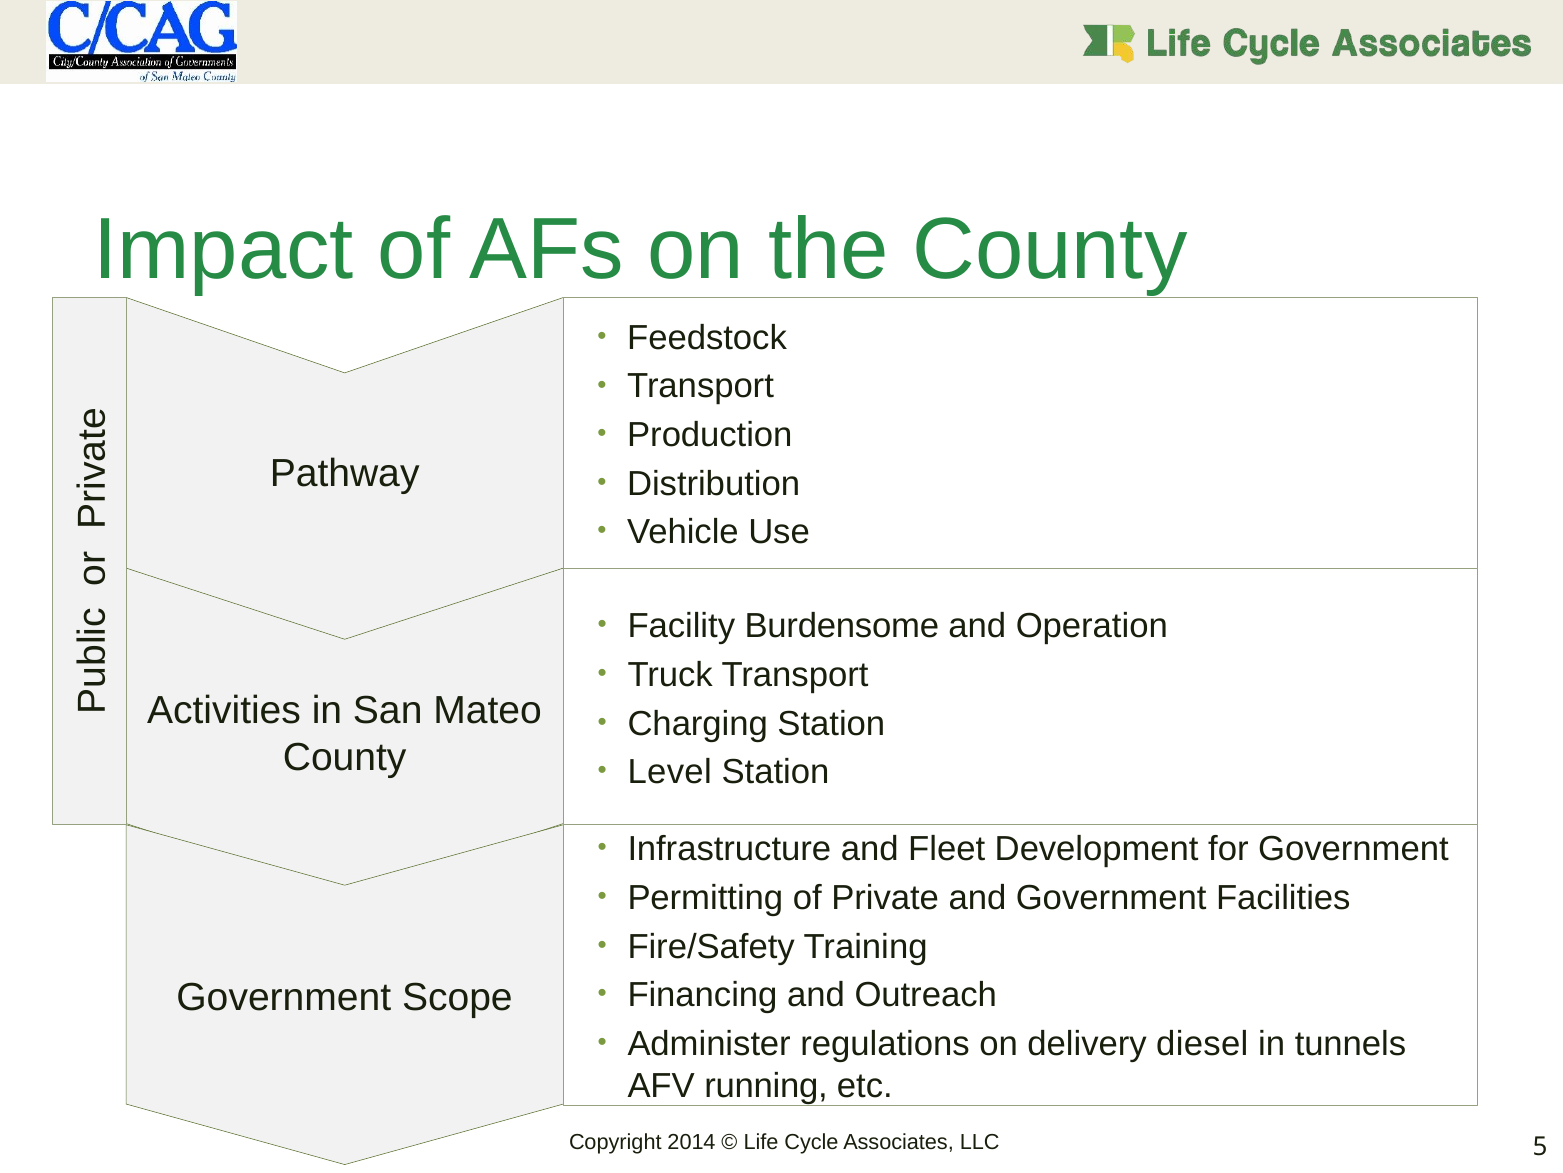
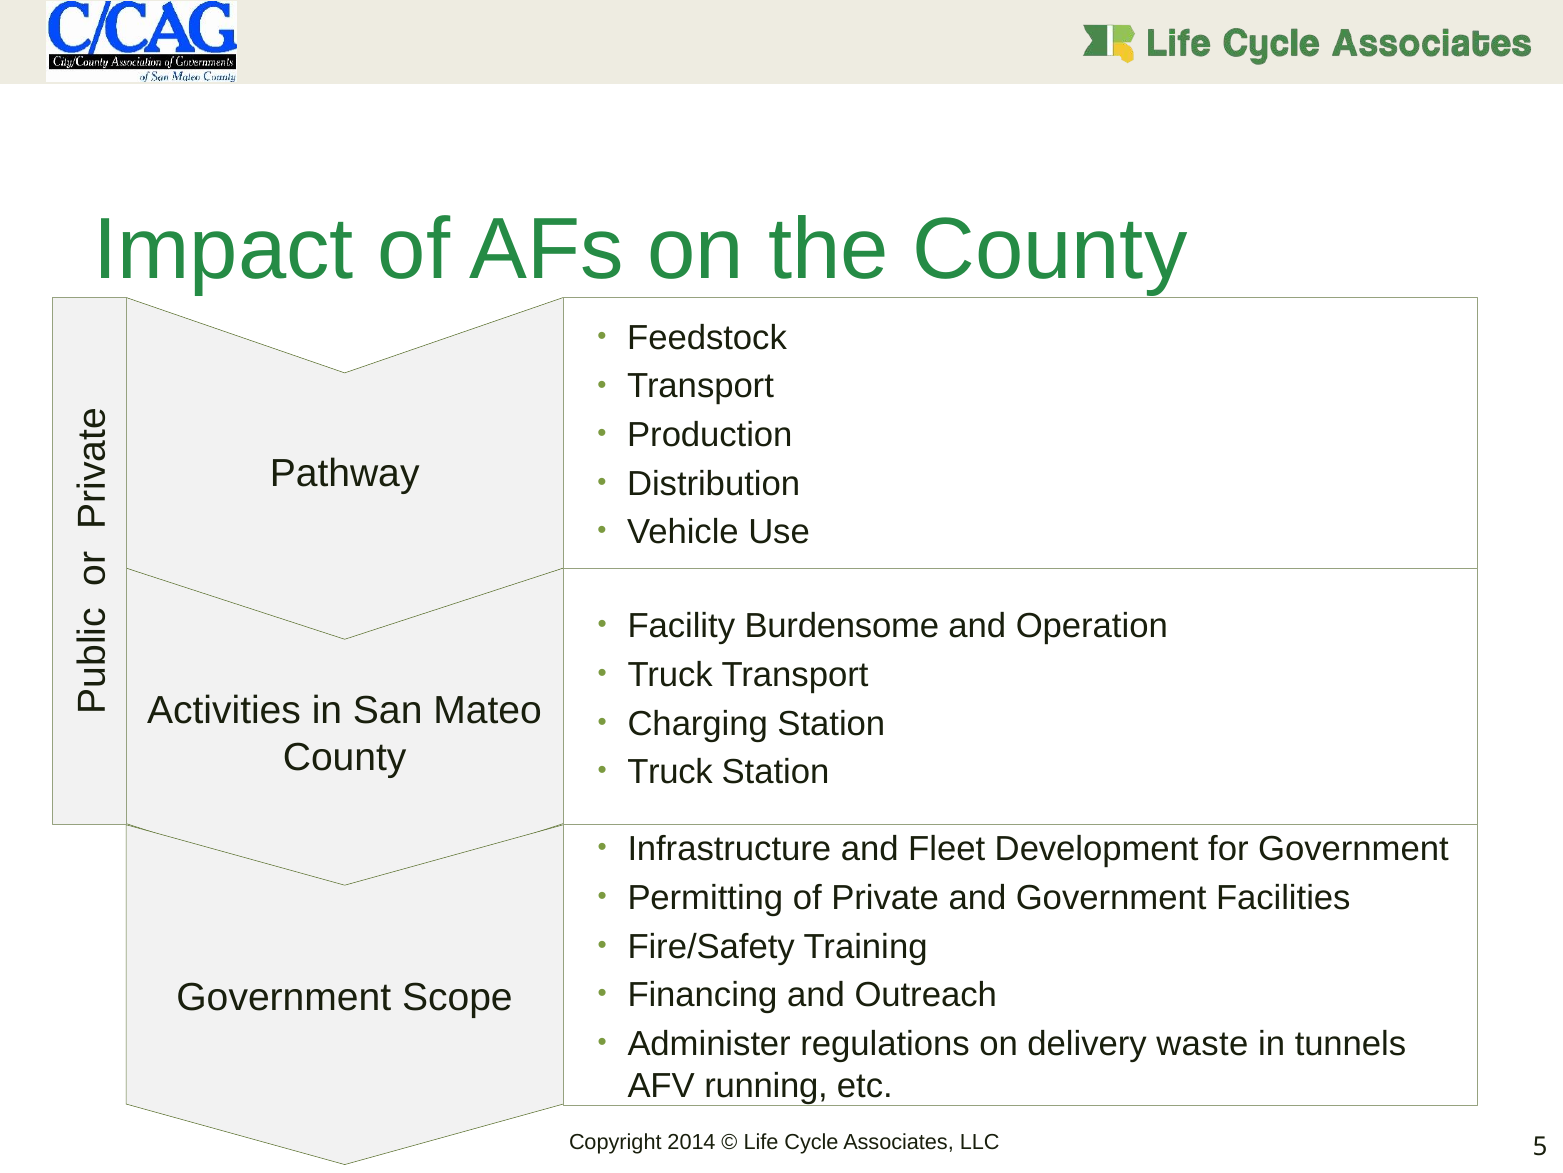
Level at (670, 772): Level -> Truck
diesel: diesel -> waste
